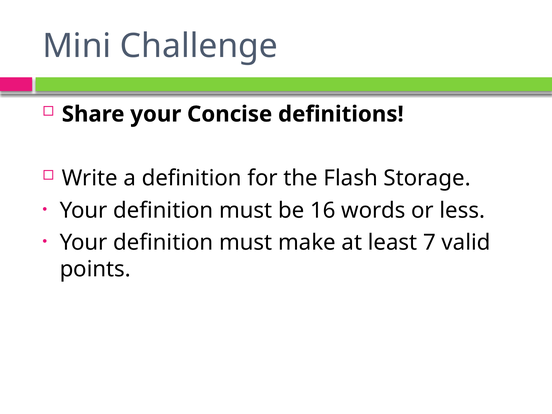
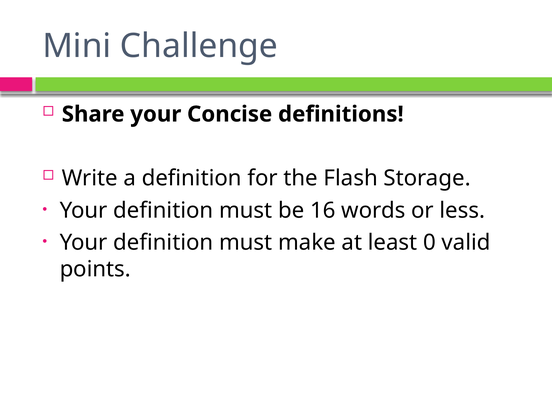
7: 7 -> 0
